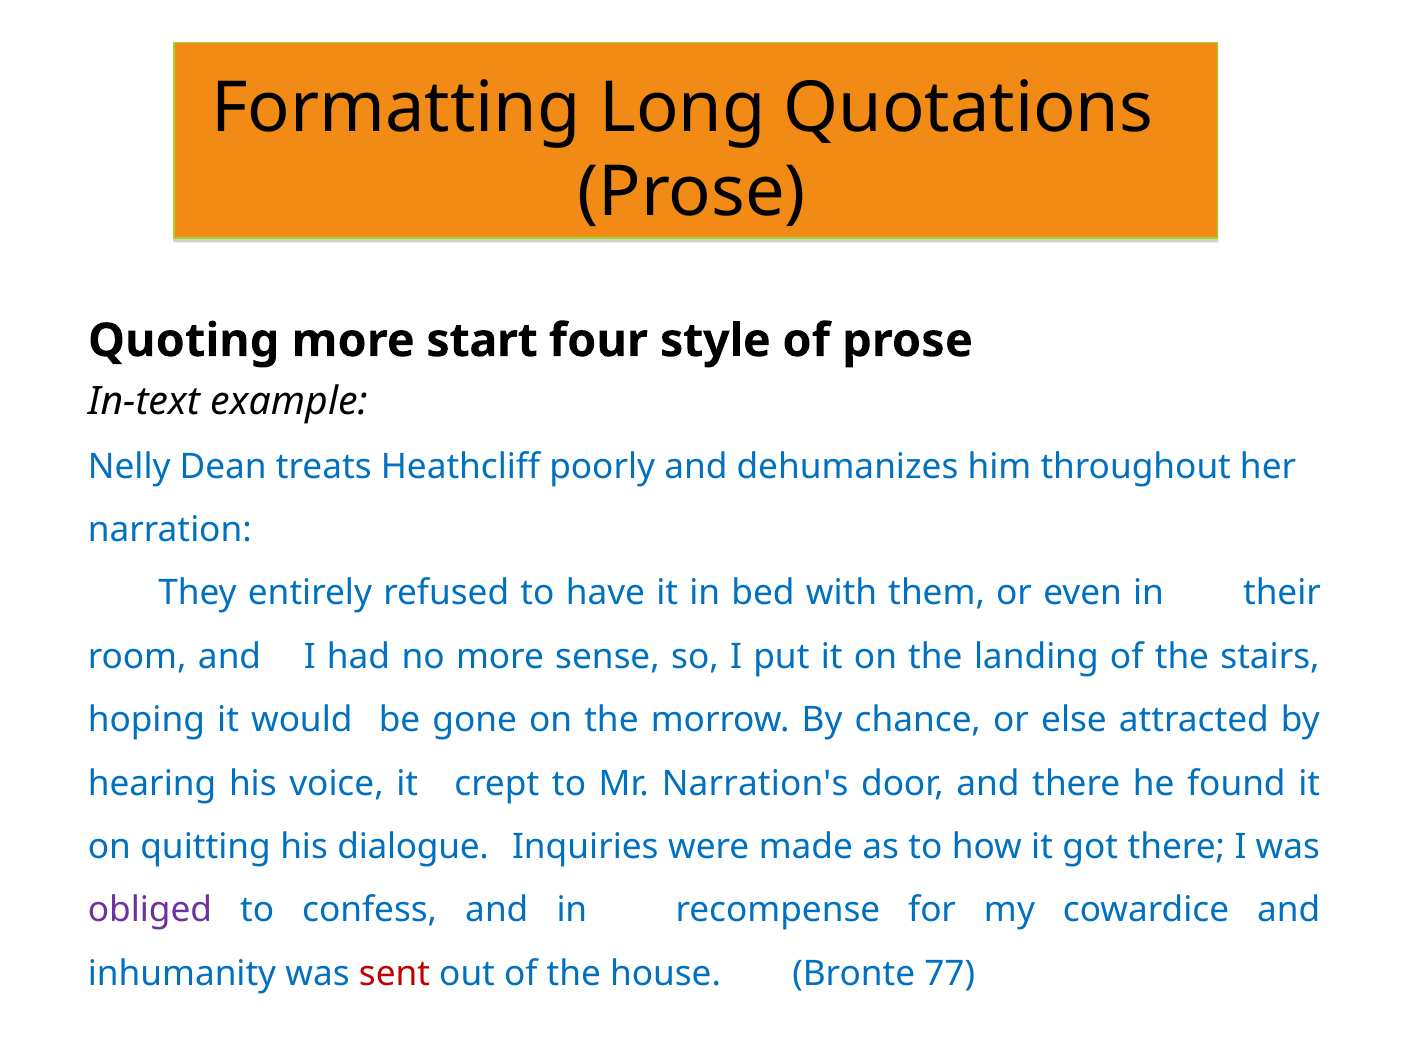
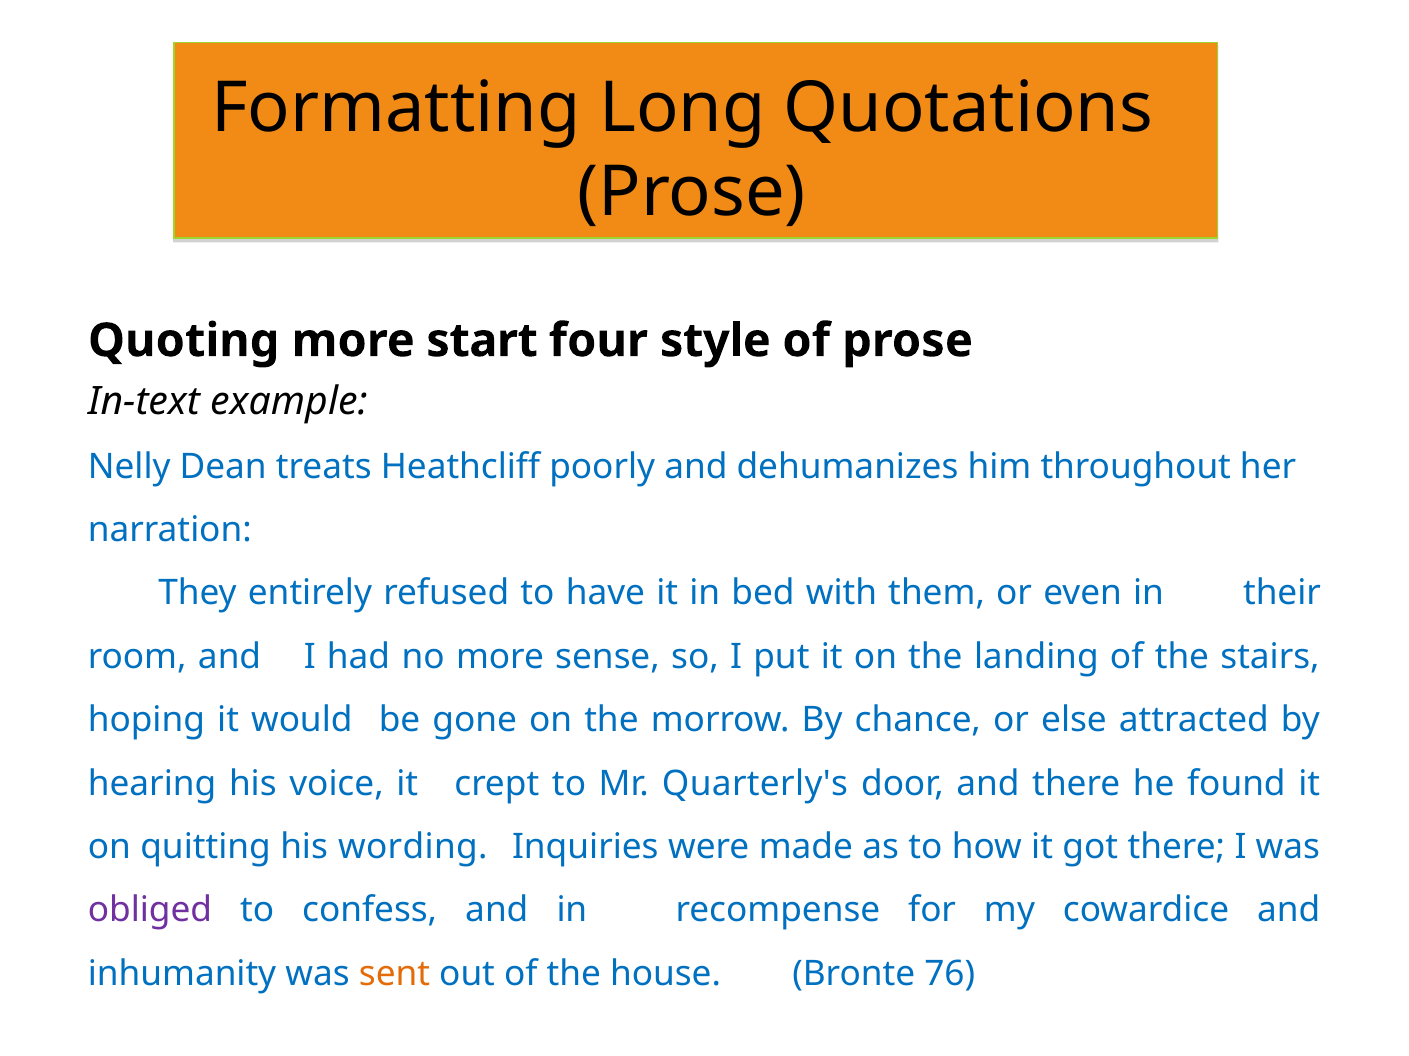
Narration's: Narration's -> Quarterly's
dialogue: dialogue -> wording
sent colour: red -> orange
77: 77 -> 76
